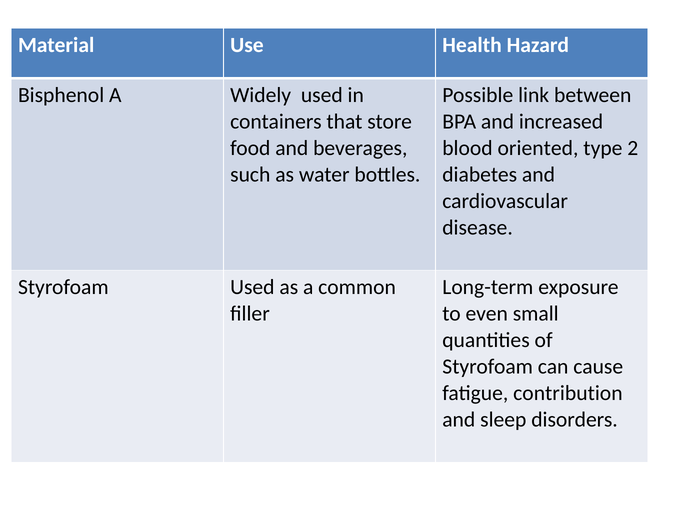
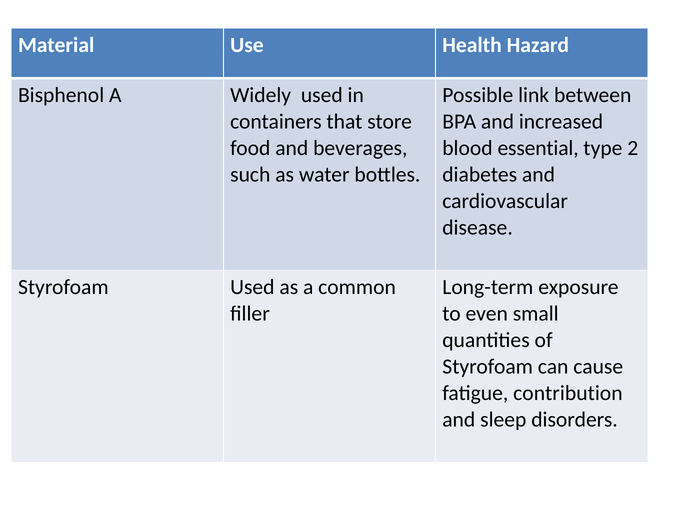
oriented: oriented -> essential
